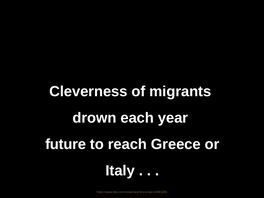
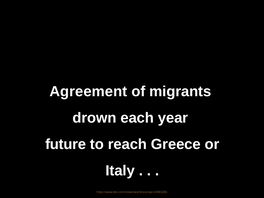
Cleverness: Cleverness -> Agreement
